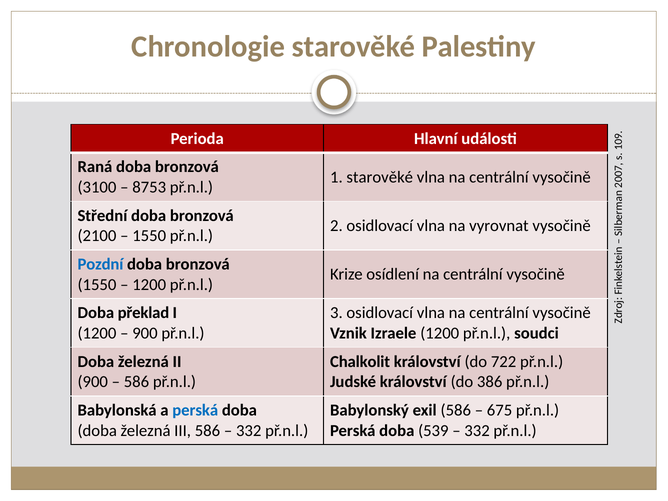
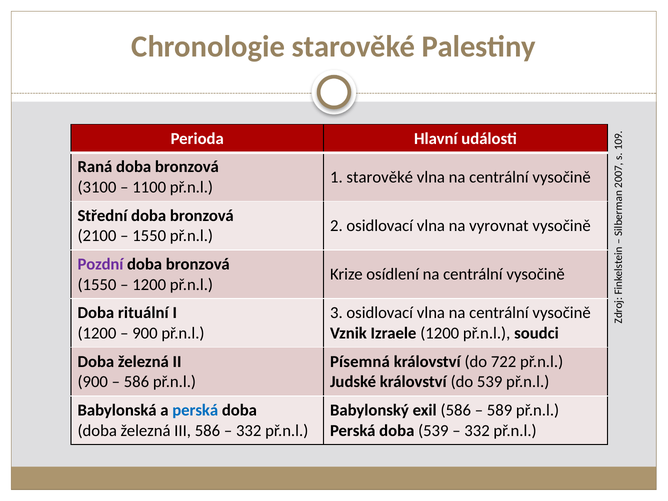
8753: 8753 -> 1100
Pozdní colour: blue -> purple
překlad: překlad -> rituální
Chalkolit: Chalkolit -> Písemná
do 386: 386 -> 539
675: 675 -> 589
